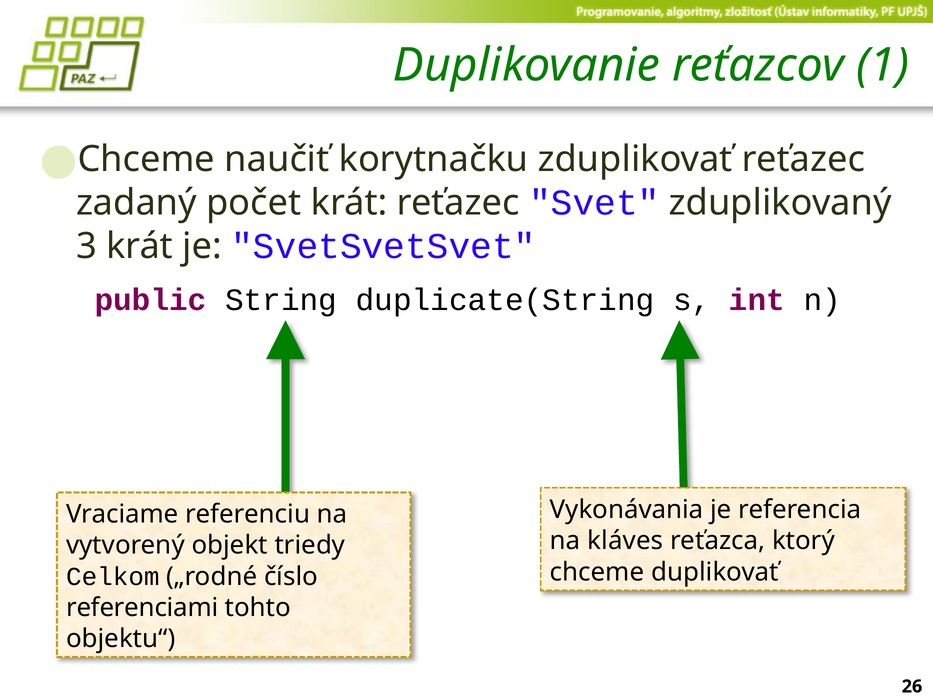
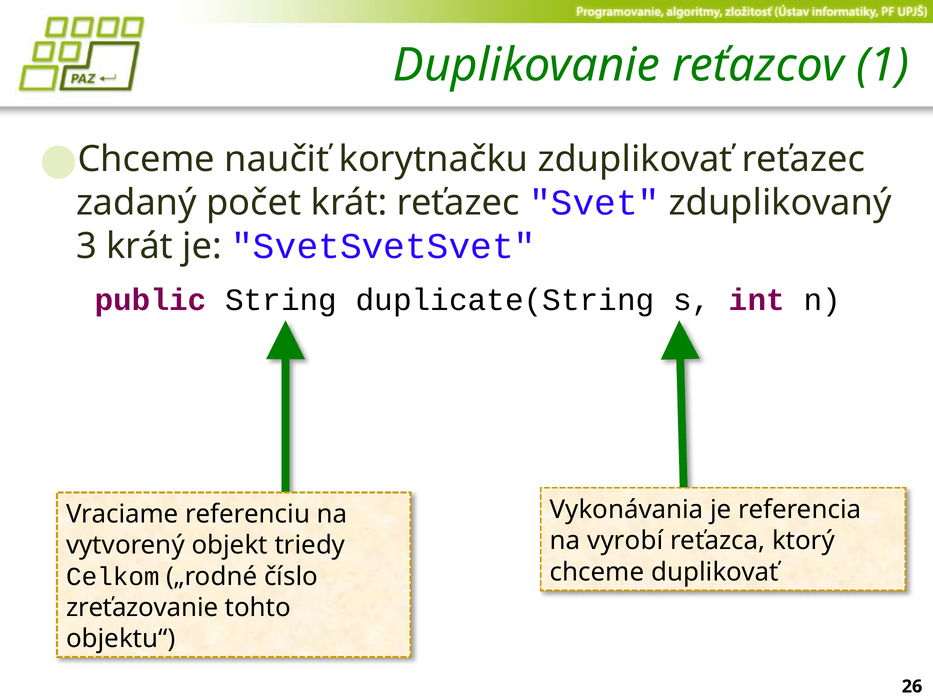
kláves: kláves -> vyrobí
referenciami: referenciami -> zreťazovanie
